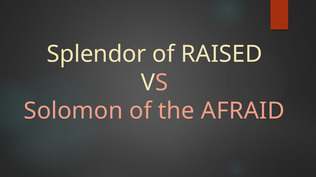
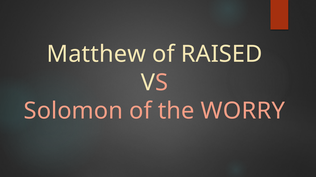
Splendor: Splendor -> Matthew
AFRAID: AFRAID -> WORRY
